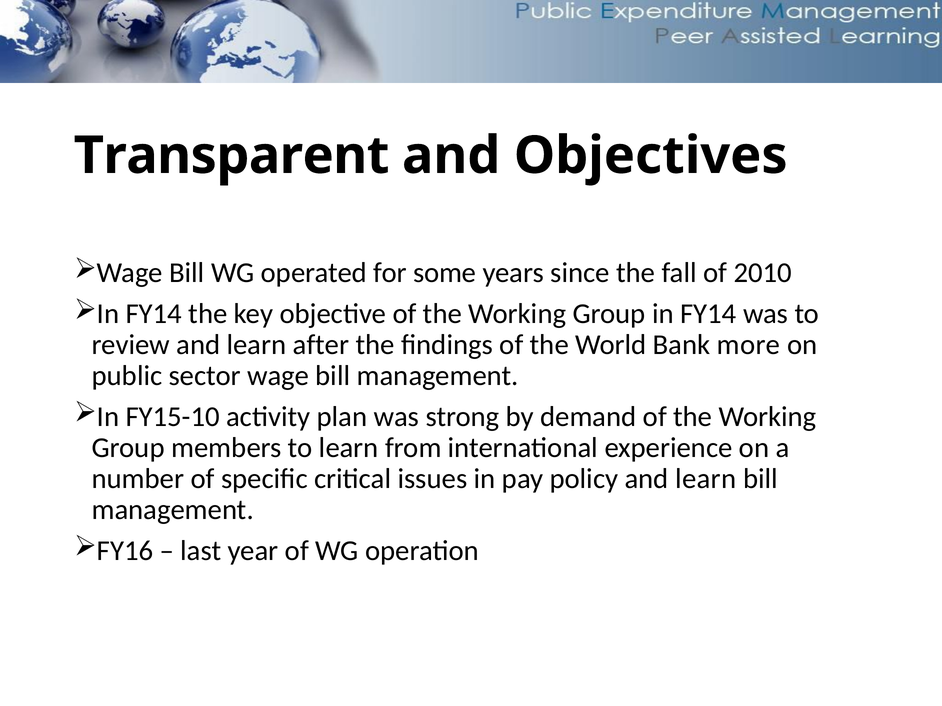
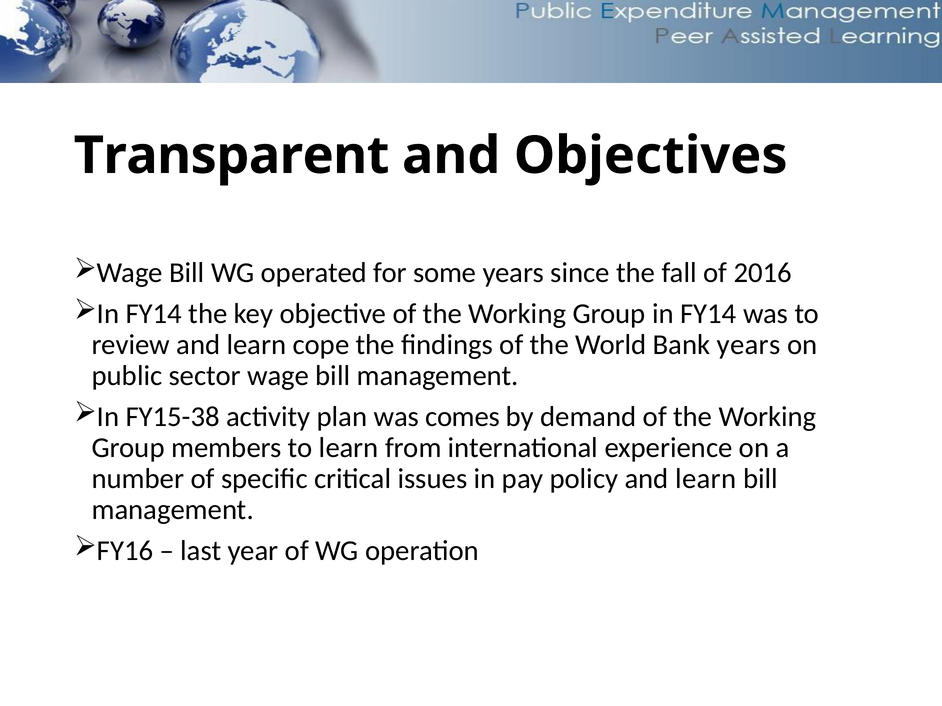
2010: 2010 -> 2016
after: after -> cope
Bank more: more -> years
FY15-10: FY15-10 -> FY15-38
strong: strong -> comes
